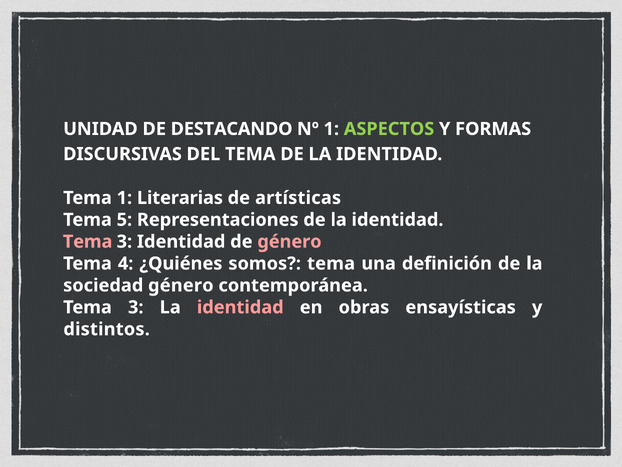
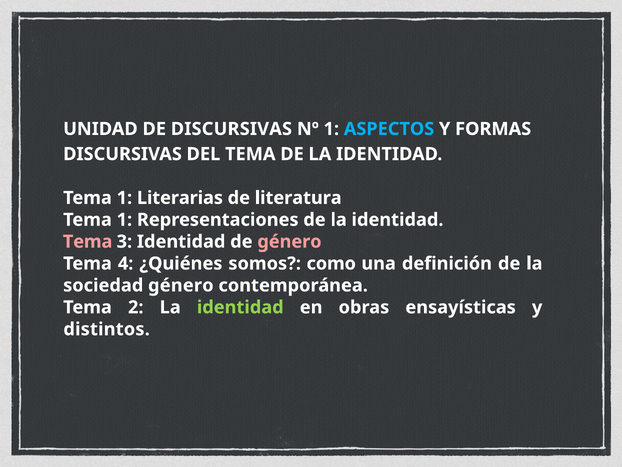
DE DESTACANDO: DESTACANDO -> DISCURSIVAS
ASPECTOS colour: light green -> light blue
artísticas: artísticas -> literatura
5 at (124, 220): 5 -> 1
somos tema: tema -> como
3 at (136, 307): 3 -> 2
identidad at (240, 307) colour: pink -> light green
